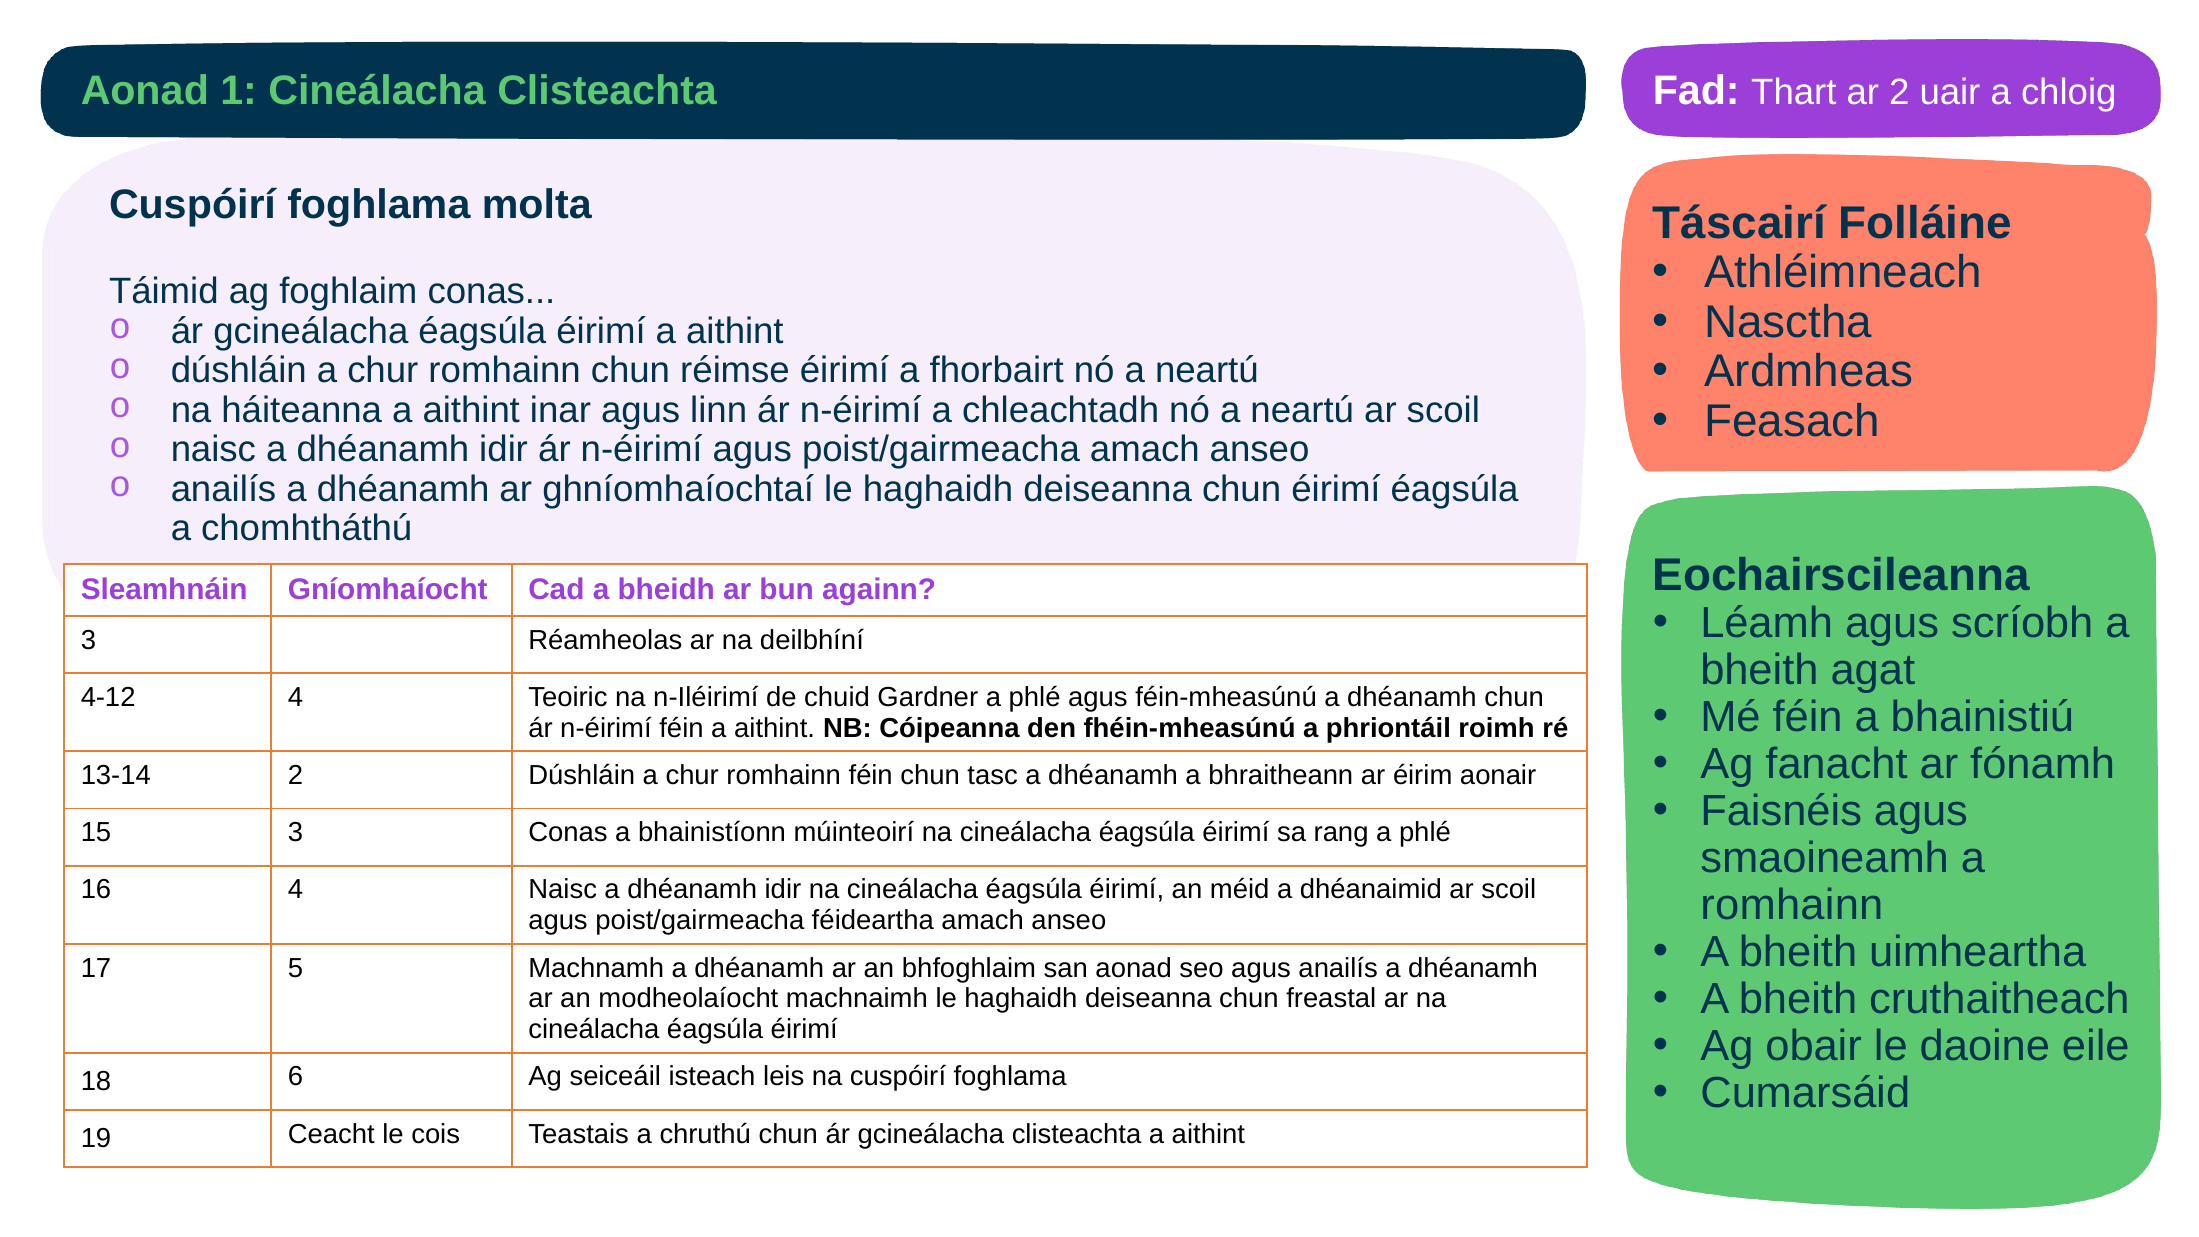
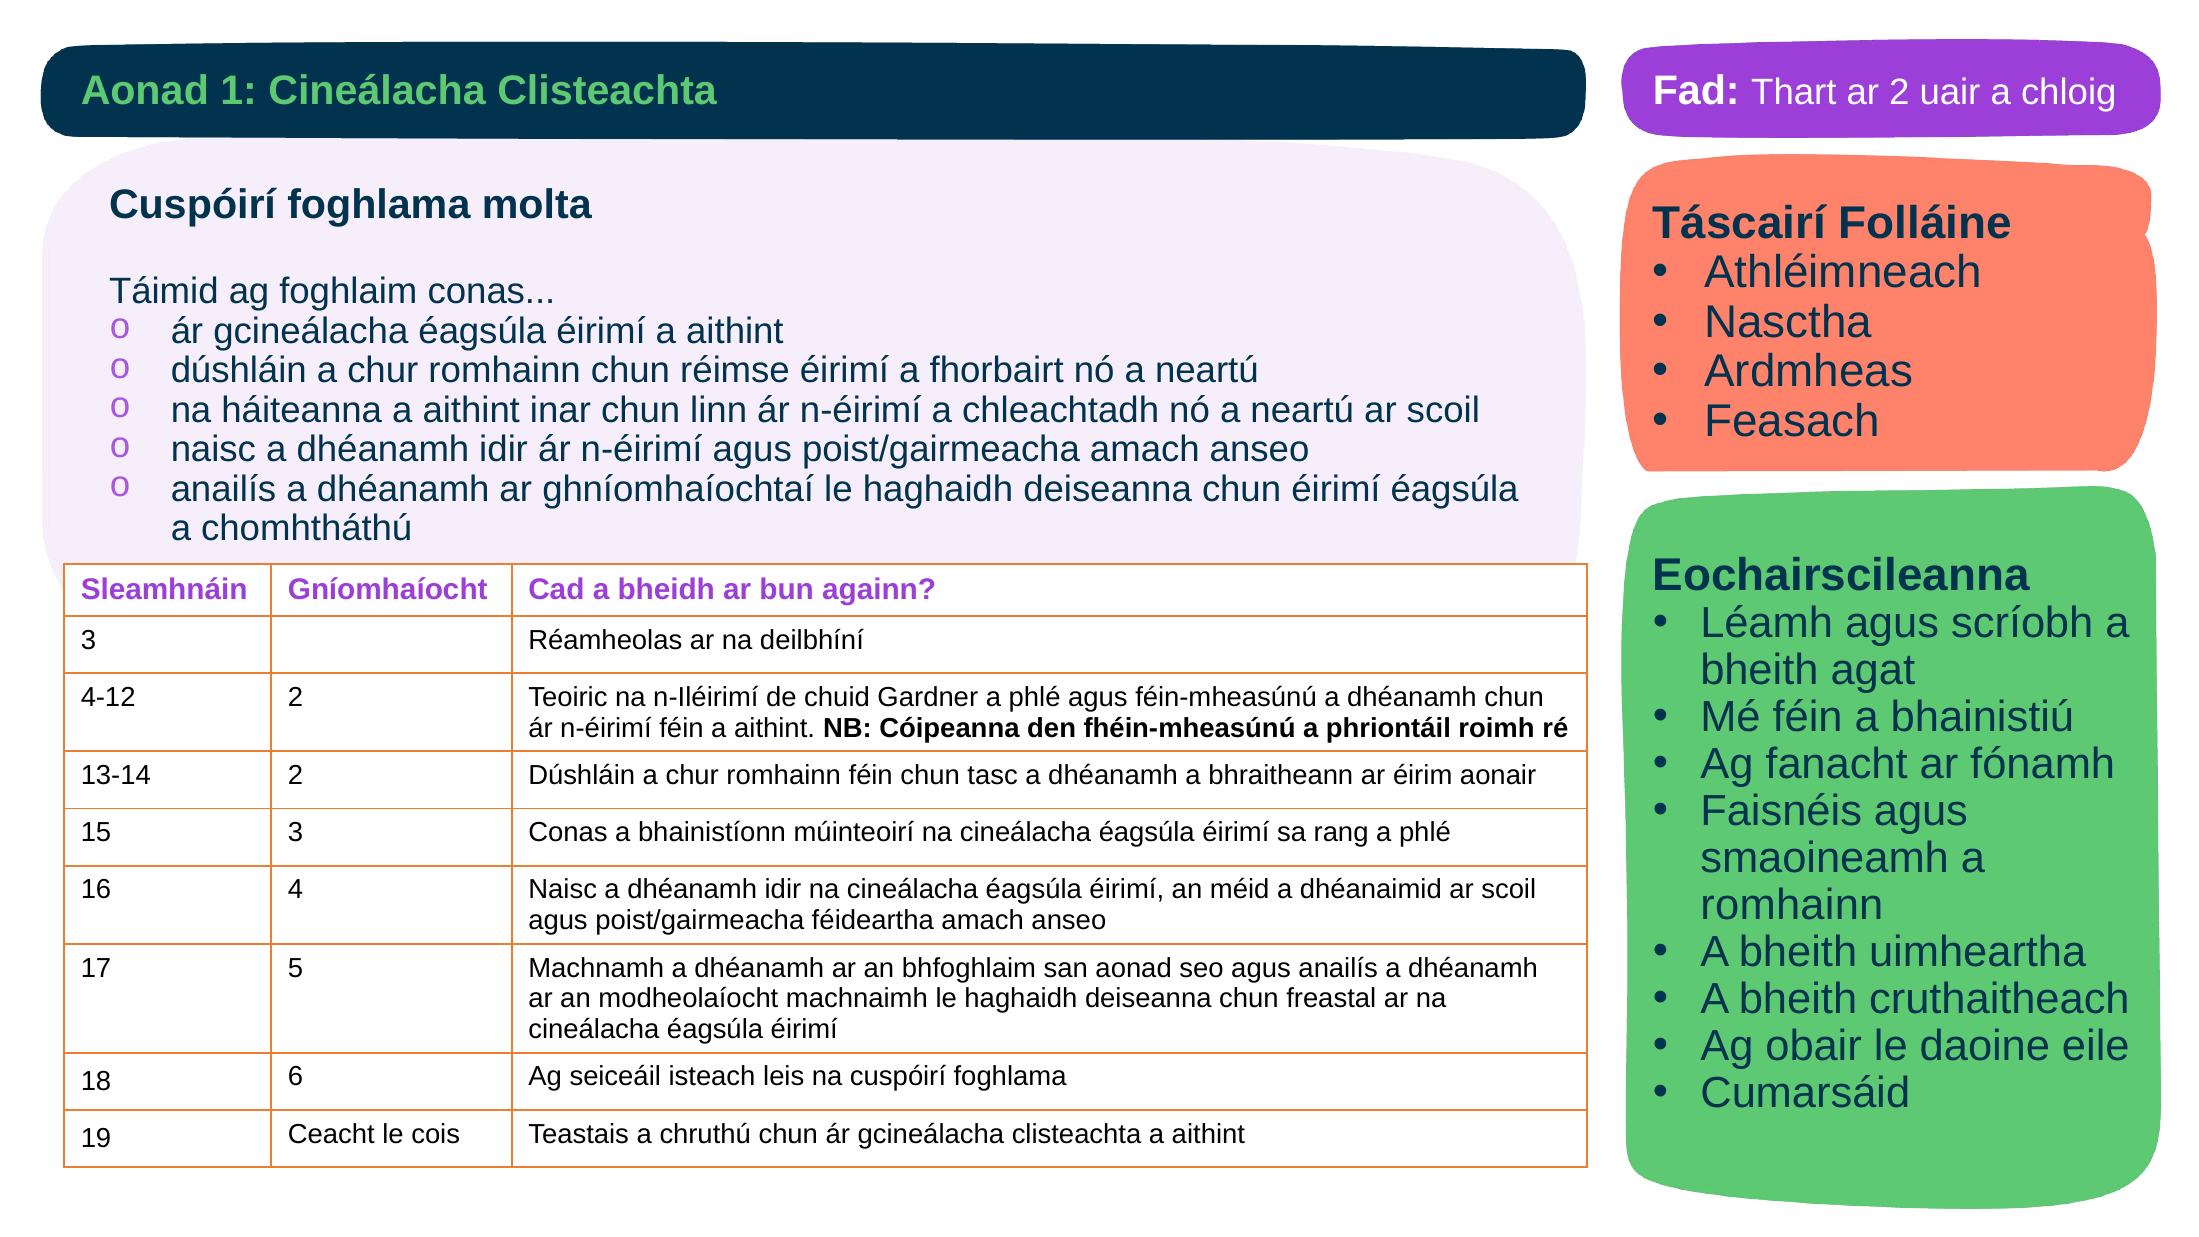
inar agus: agus -> chun
4-12 4: 4 -> 2
